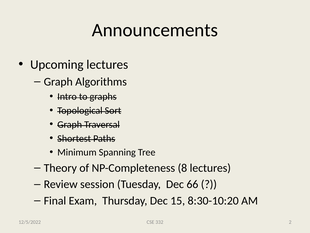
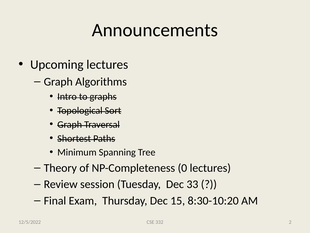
8: 8 -> 0
66: 66 -> 33
